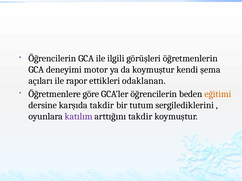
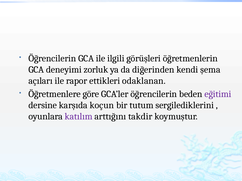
motor: motor -> zorluk
da koymuştur: koymuştur -> diğerinden
eğitimi colour: orange -> purple
karşıda takdir: takdir -> koçun
